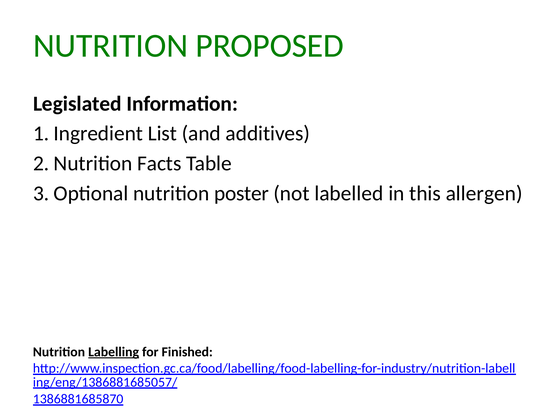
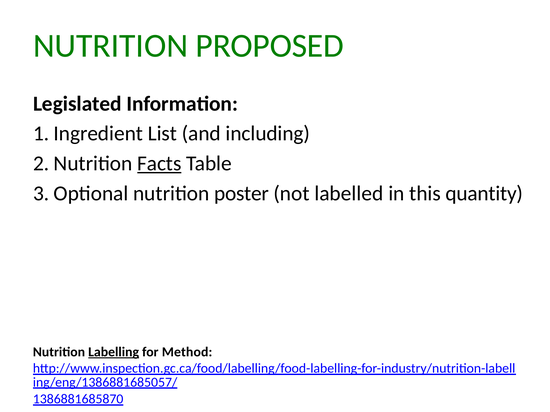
additives: additives -> including
Facts underline: none -> present
allergen: allergen -> quantity
Finished: Finished -> Method
